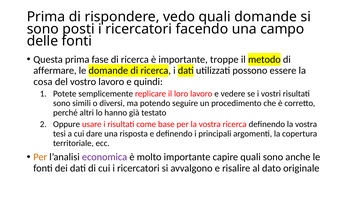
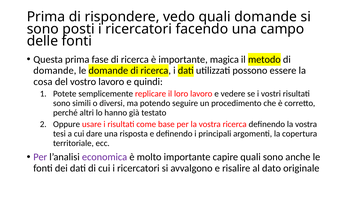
troppe: troppe -> magica
affermare at (55, 70): affermare -> domande
Per at (40, 157) colour: orange -> purple
